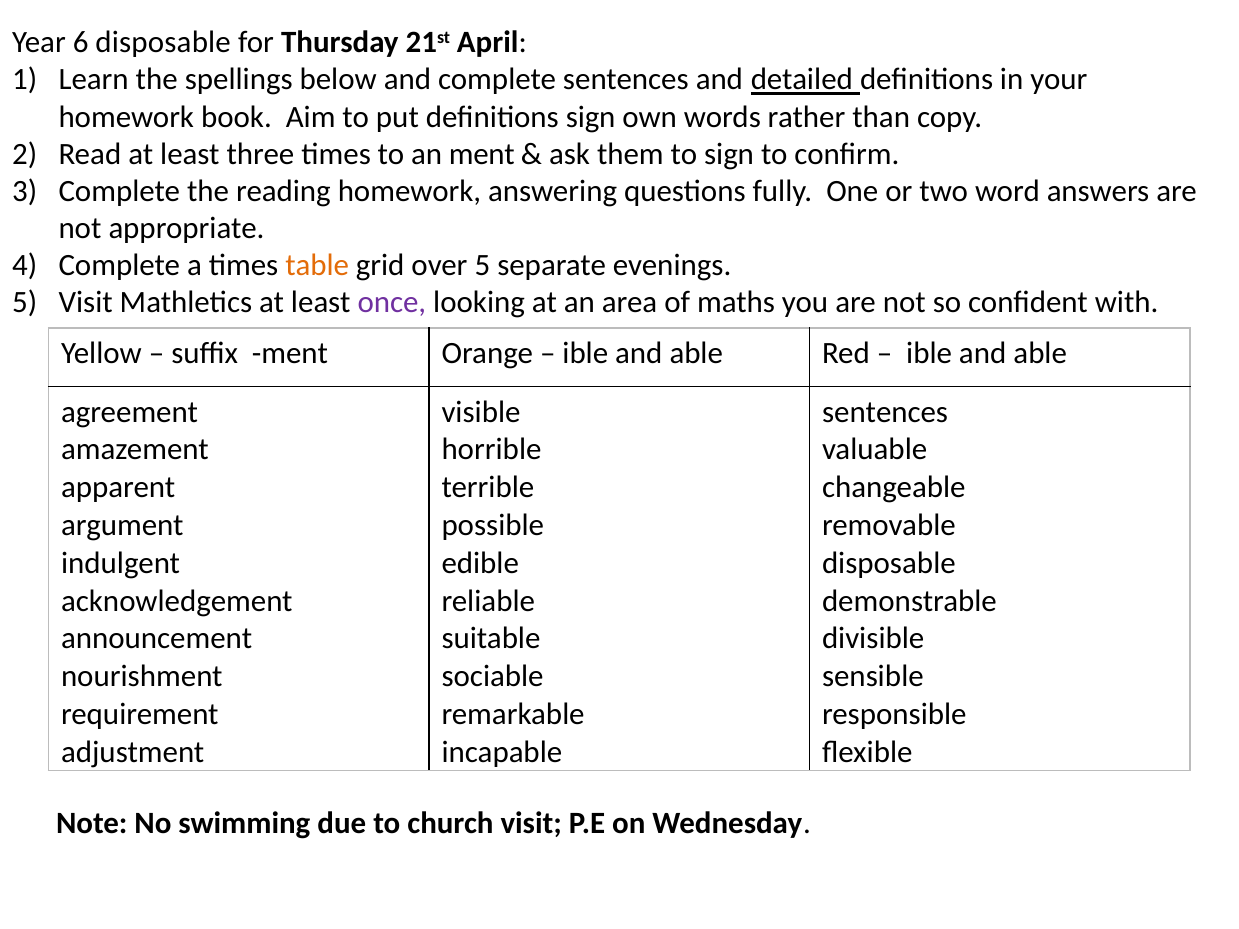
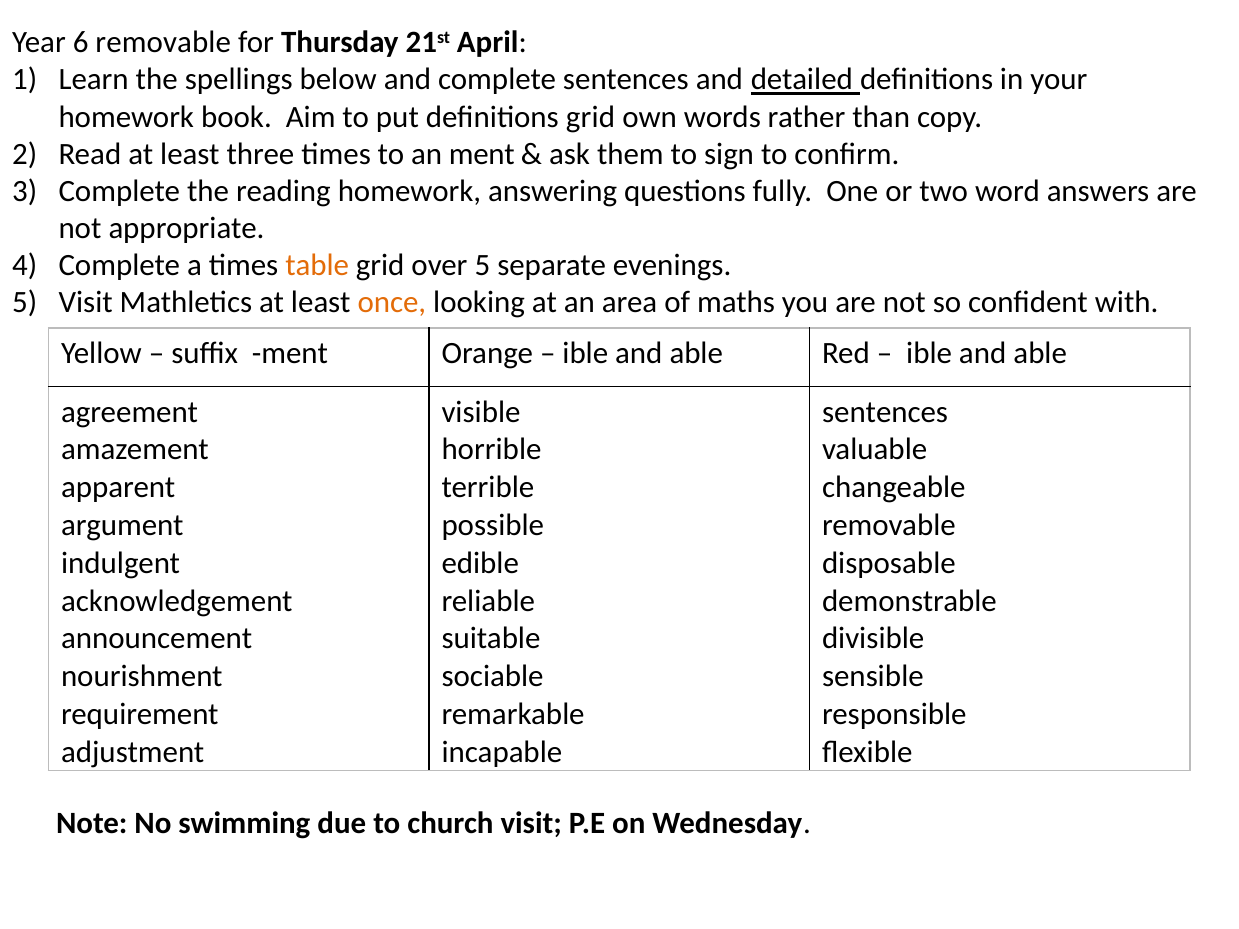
6 disposable: disposable -> removable
definitions sign: sign -> grid
once colour: purple -> orange
